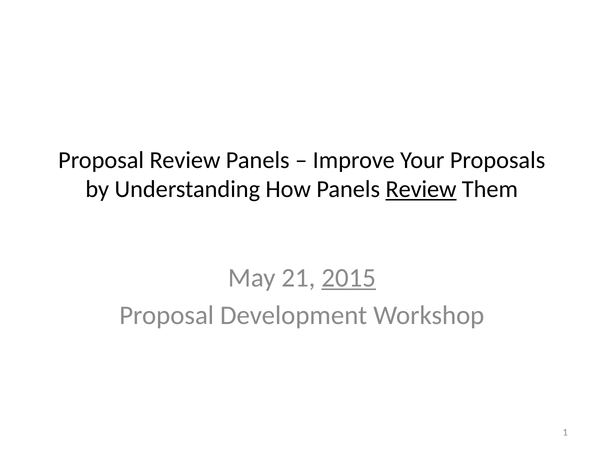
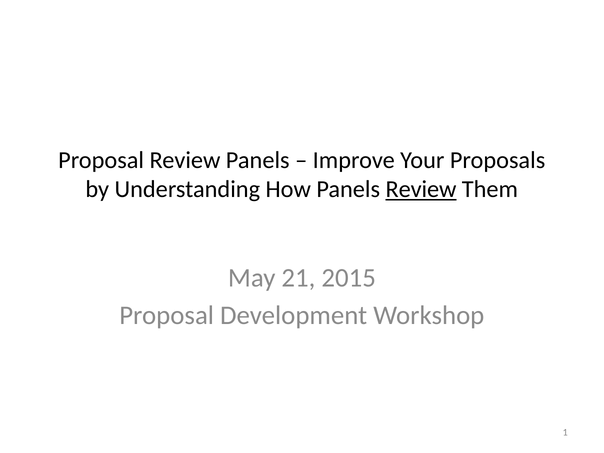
2015 underline: present -> none
